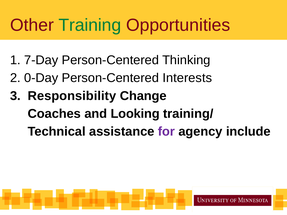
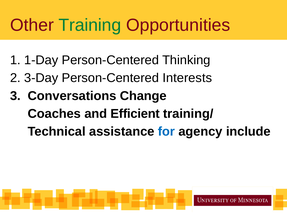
7-Day: 7-Day -> 1-Day
0-Day: 0-Day -> 3-Day
Responsibility: Responsibility -> Conversations
Looking: Looking -> Efficient
for colour: purple -> blue
